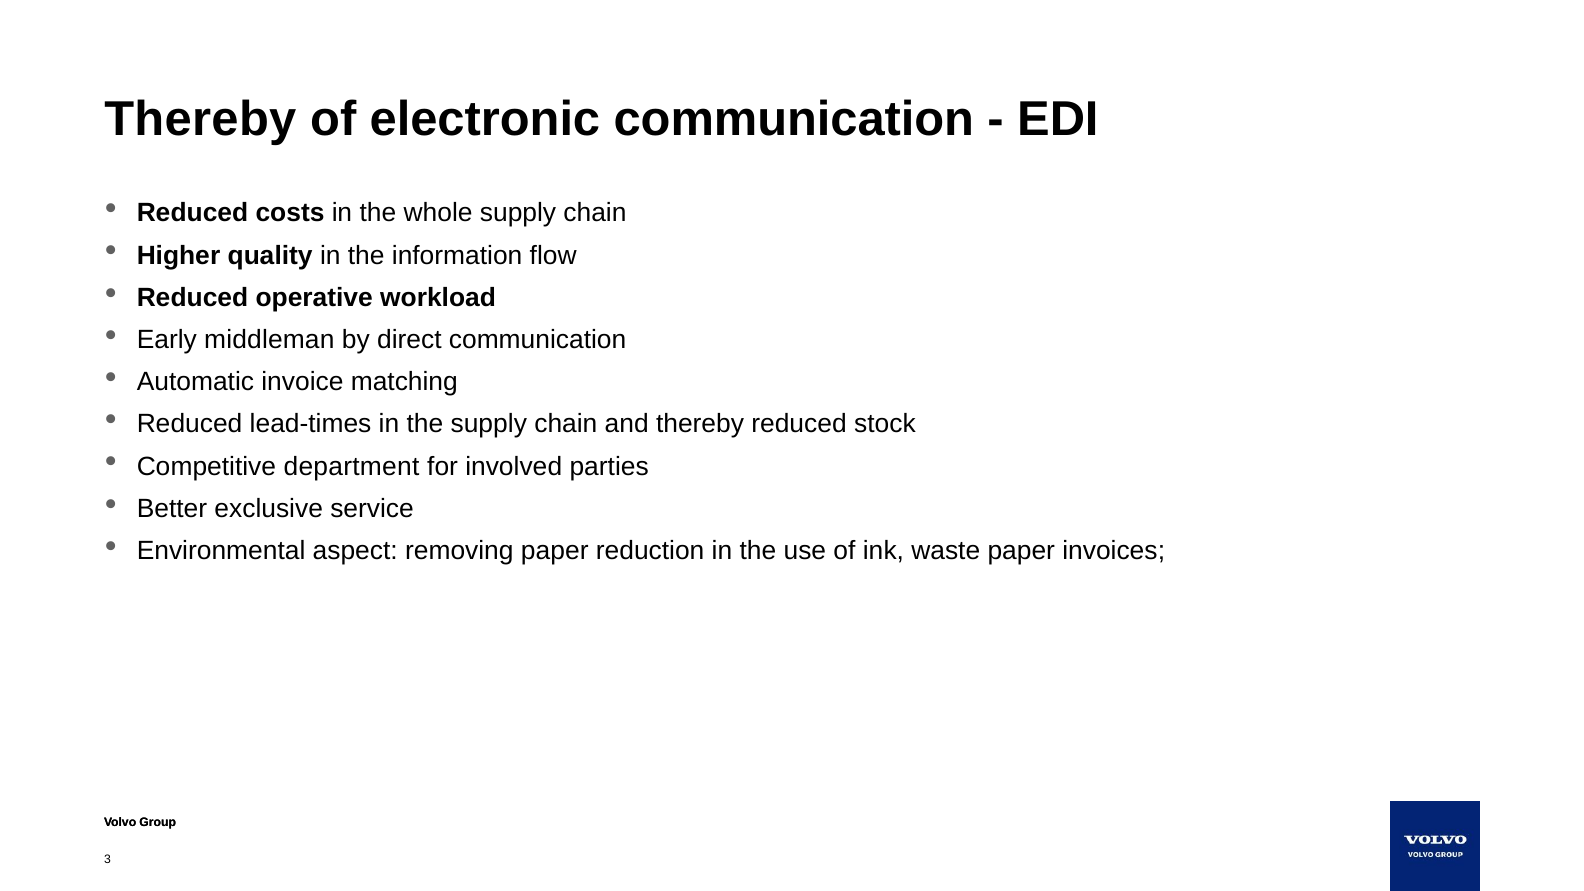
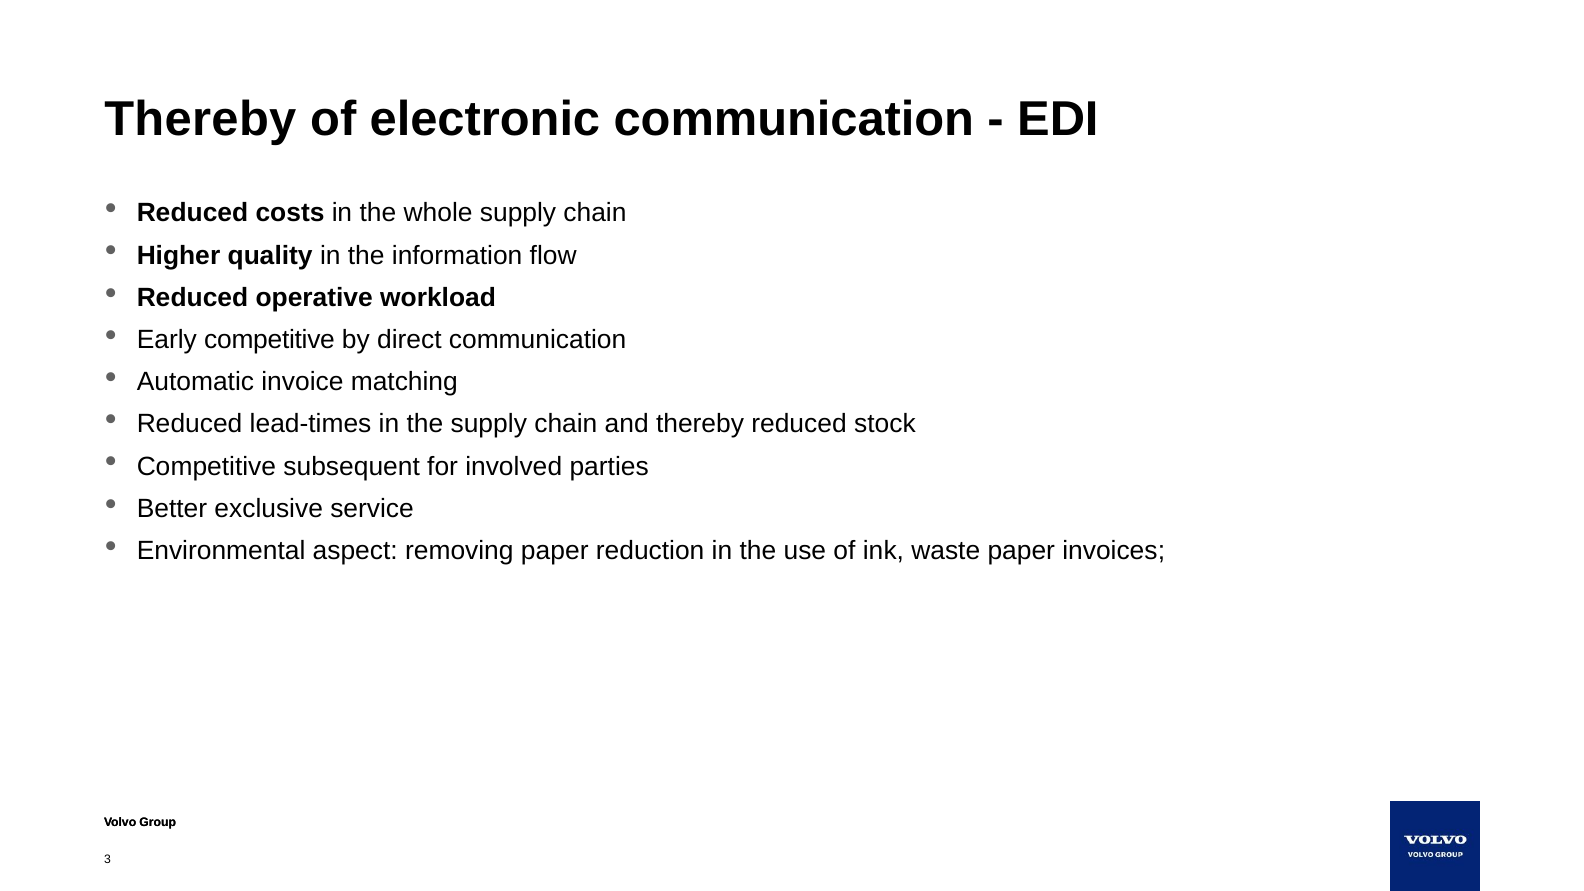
Early middleman: middleman -> competitive
department: department -> subsequent
